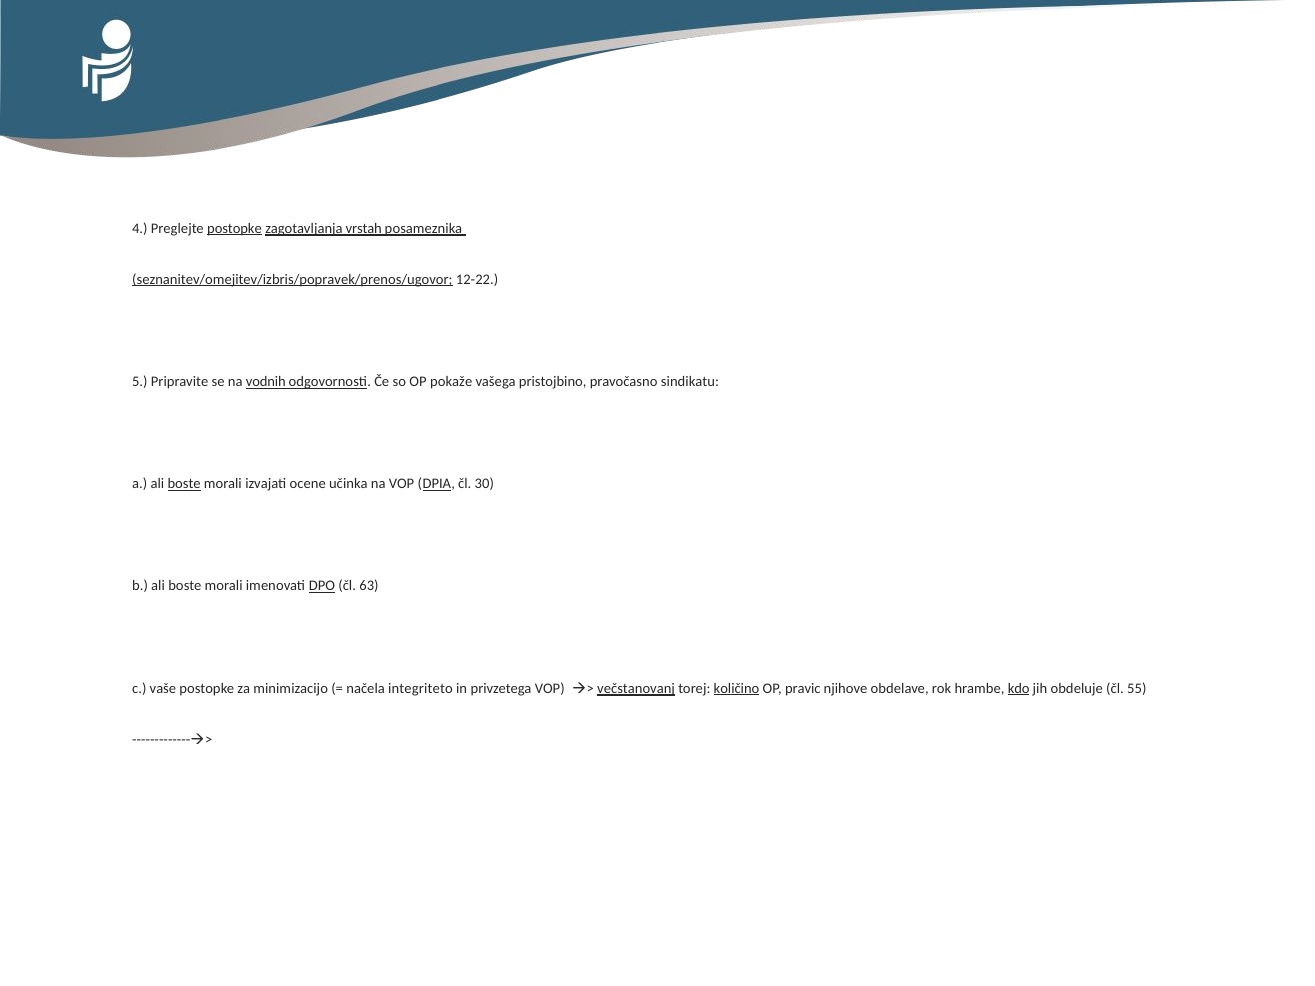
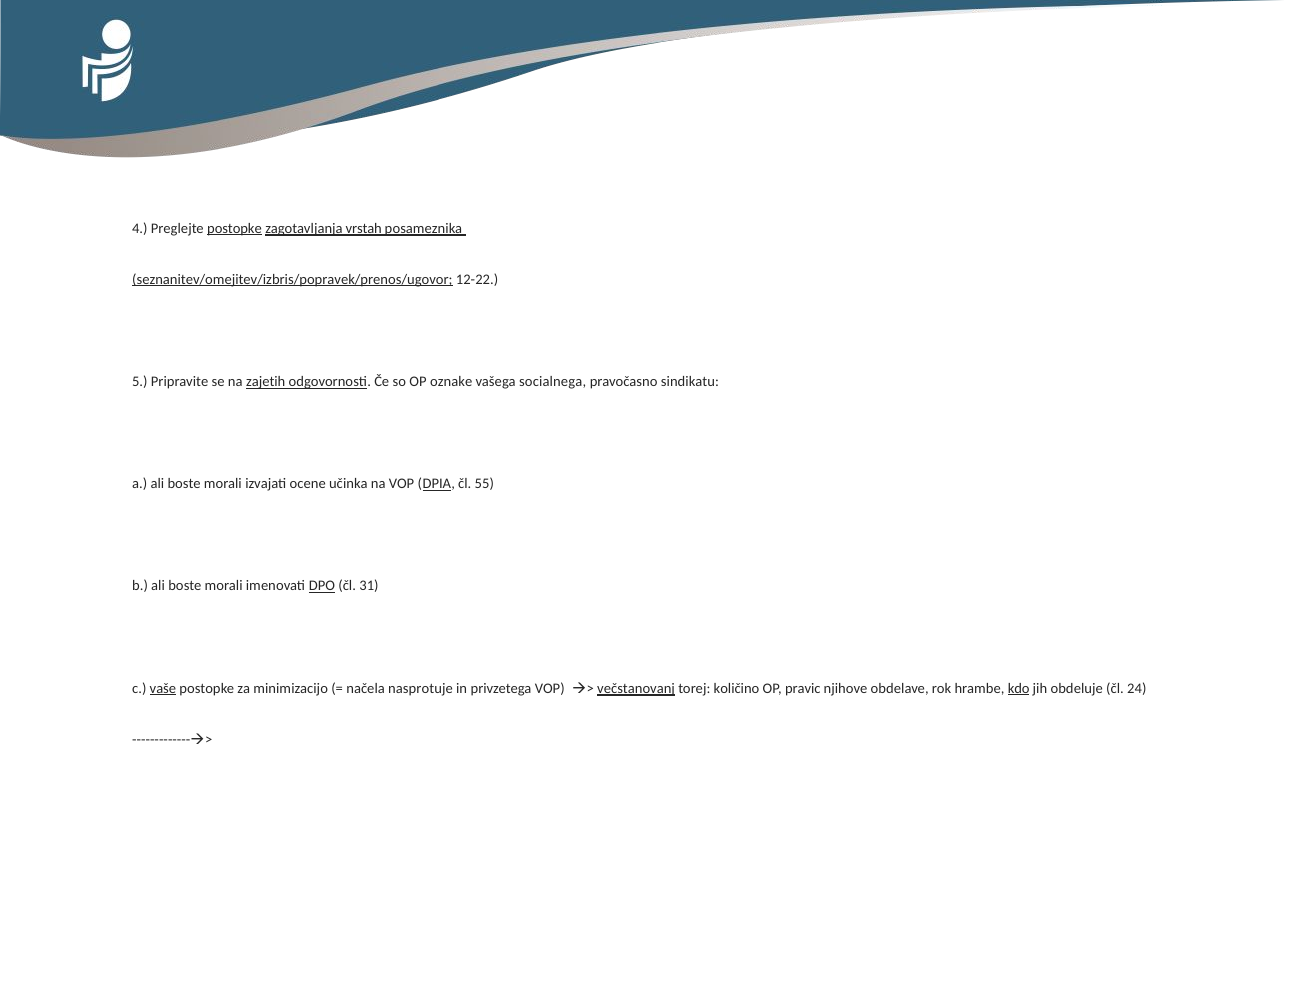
vodnih: vodnih -> zajetih
pokaže: pokaže -> oznake
pristojbino: pristojbino -> socialnega
boste at (184, 484) underline: present -> none
30: 30 -> 55
63: 63 -> 31
vaše underline: none -> present
integriteto: integriteto -> nasprotuje
količino underline: present -> none
55: 55 -> 24
